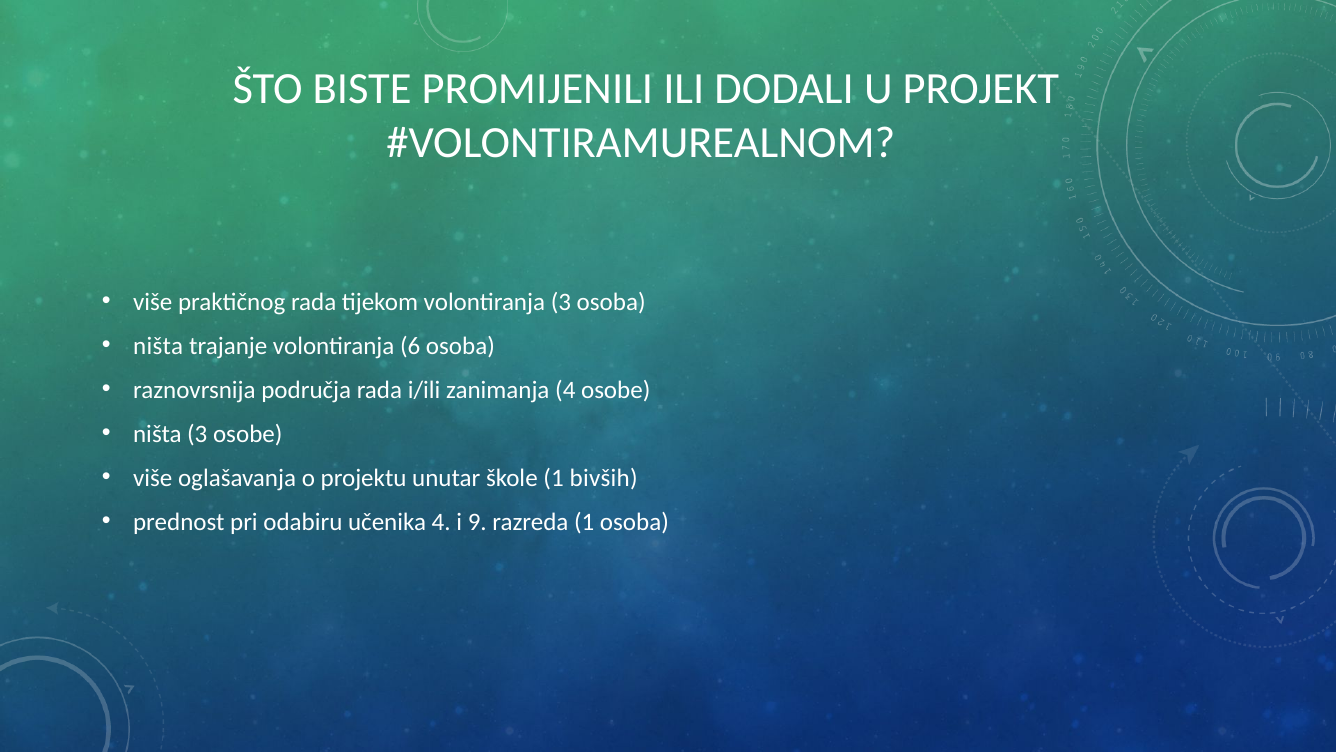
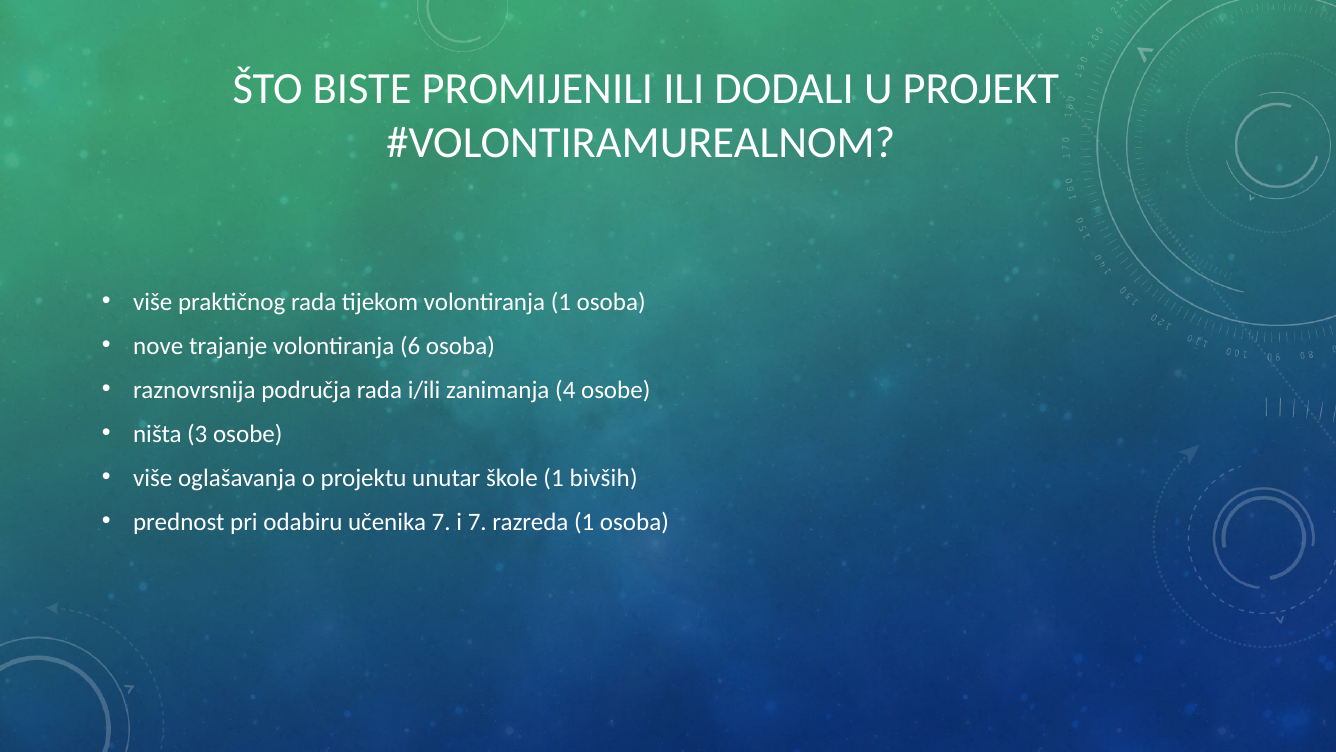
volontiranja 3: 3 -> 1
ništa at (158, 346): ništa -> nove
učenika 4: 4 -> 7
i 9: 9 -> 7
